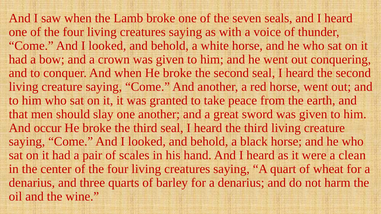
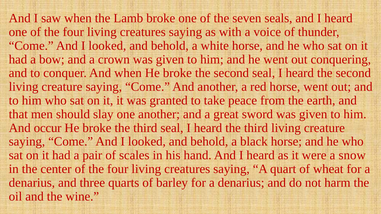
clean: clean -> snow
